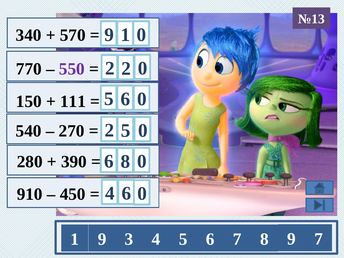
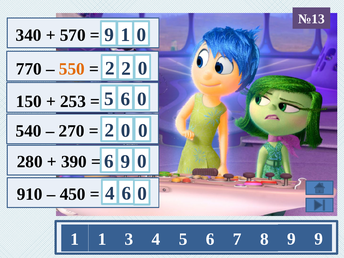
550 colour: purple -> orange
111: 111 -> 253
5 at (126, 130): 5 -> 0
6 8: 8 -> 9
1 9: 9 -> 1
8 9 7: 7 -> 9
